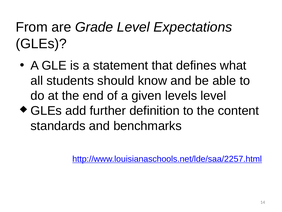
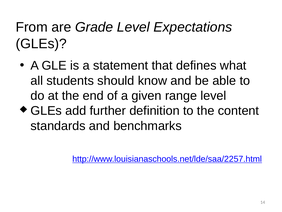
levels: levels -> range
